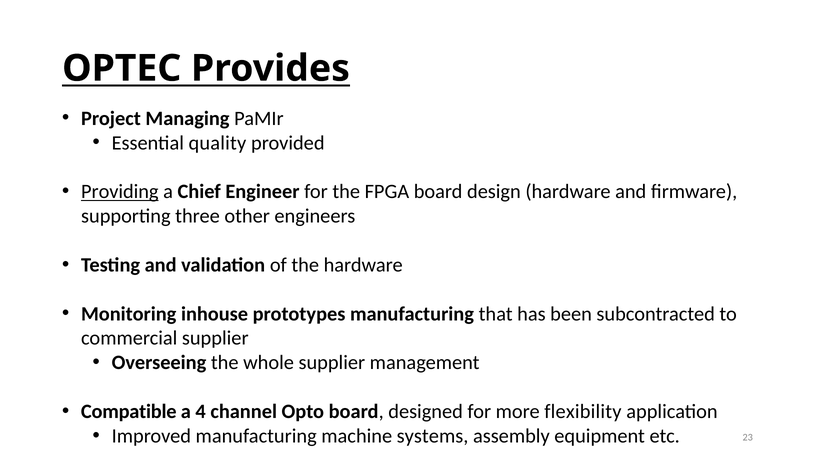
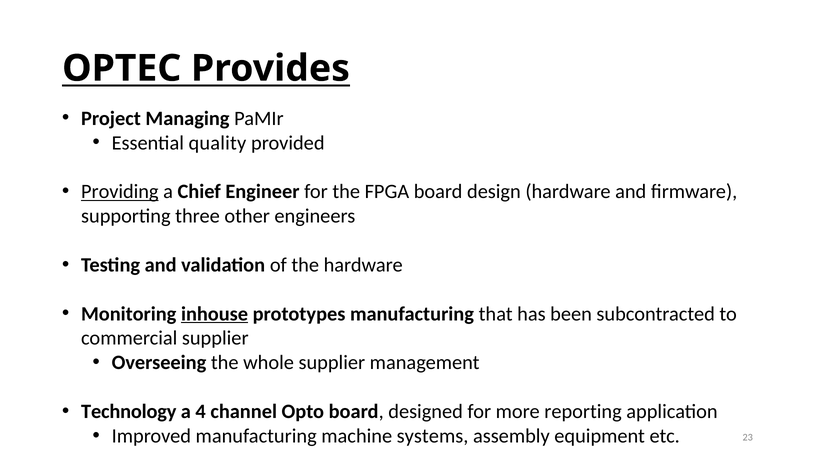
inhouse underline: none -> present
Compatible: Compatible -> Technology
flexibility: flexibility -> reporting
